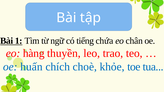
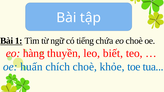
eo chân: chân -> choè
trao: trao -> biết
